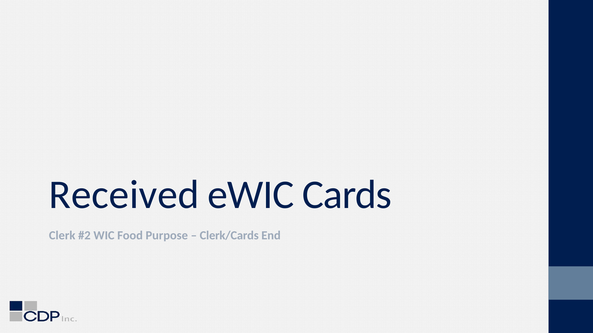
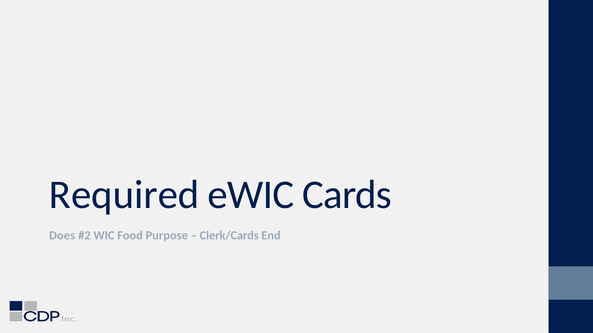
Received: Received -> Required
Clerk: Clerk -> Does
